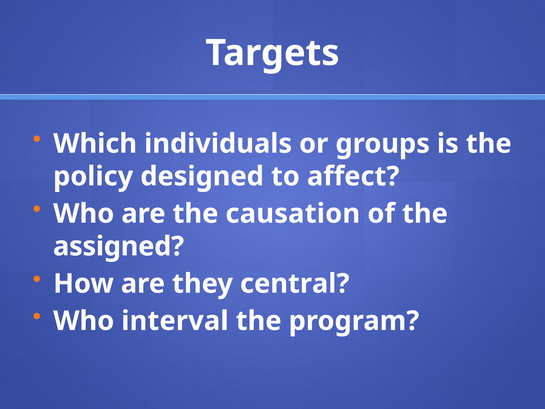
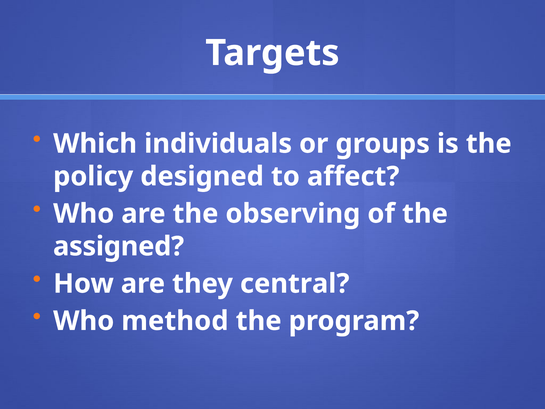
causation: causation -> observing
interval: interval -> method
